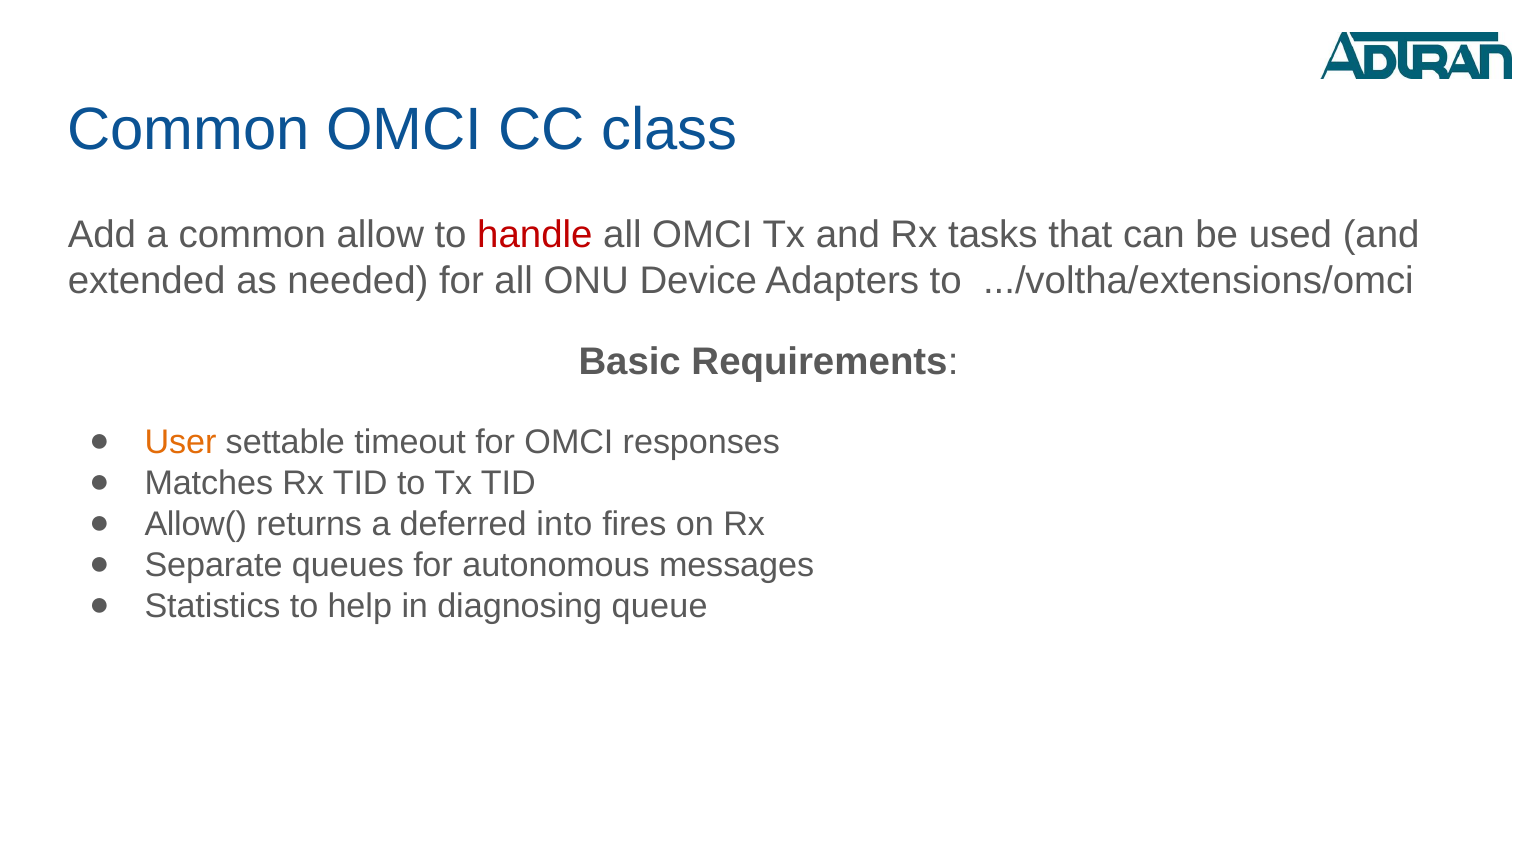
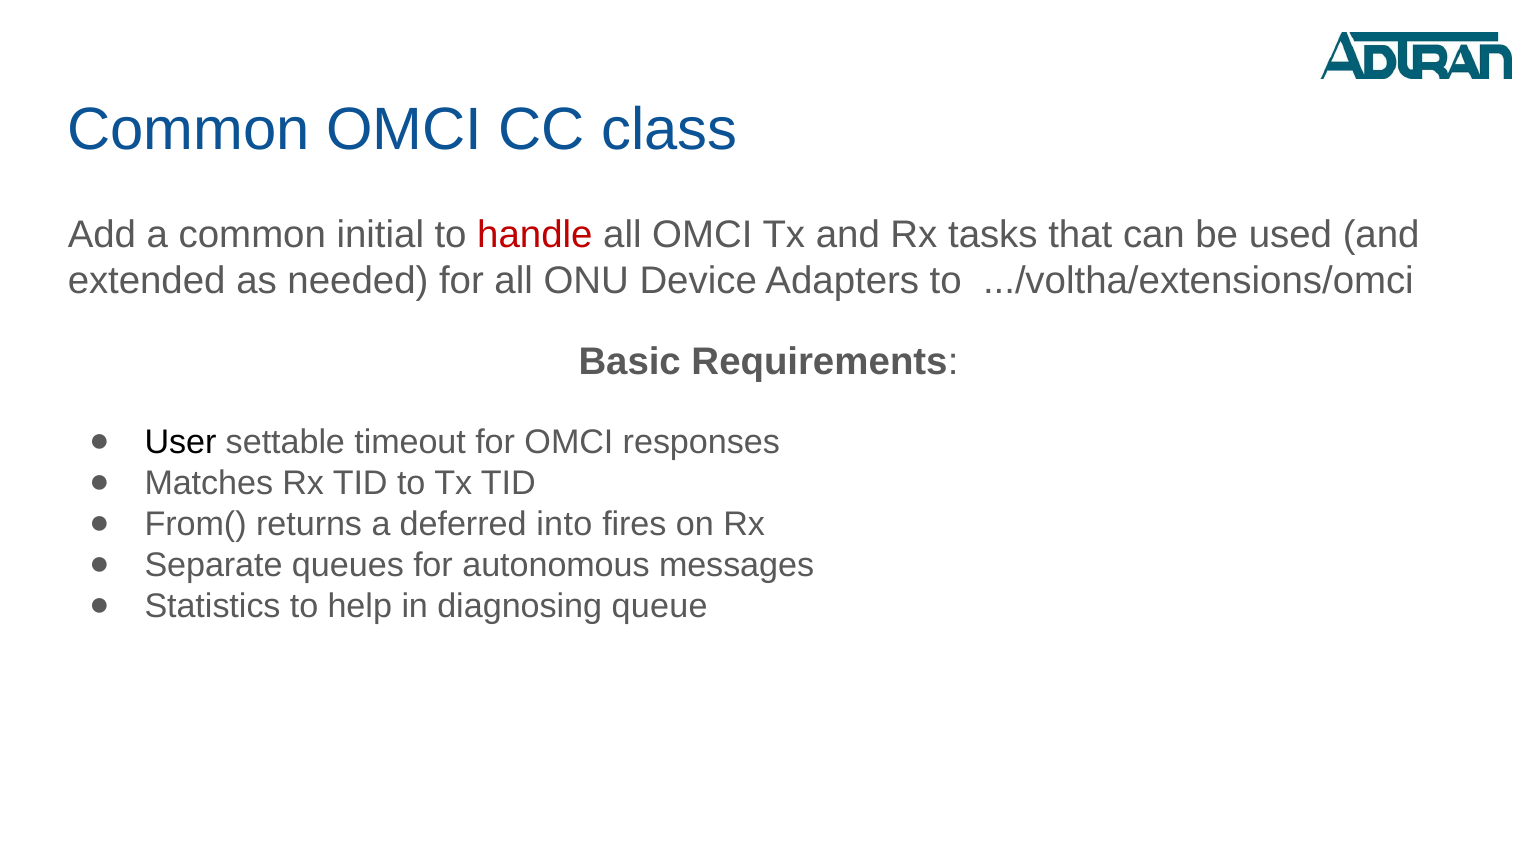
allow: allow -> initial
User colour: orange -> black
Allow(: Allow( -> From(
